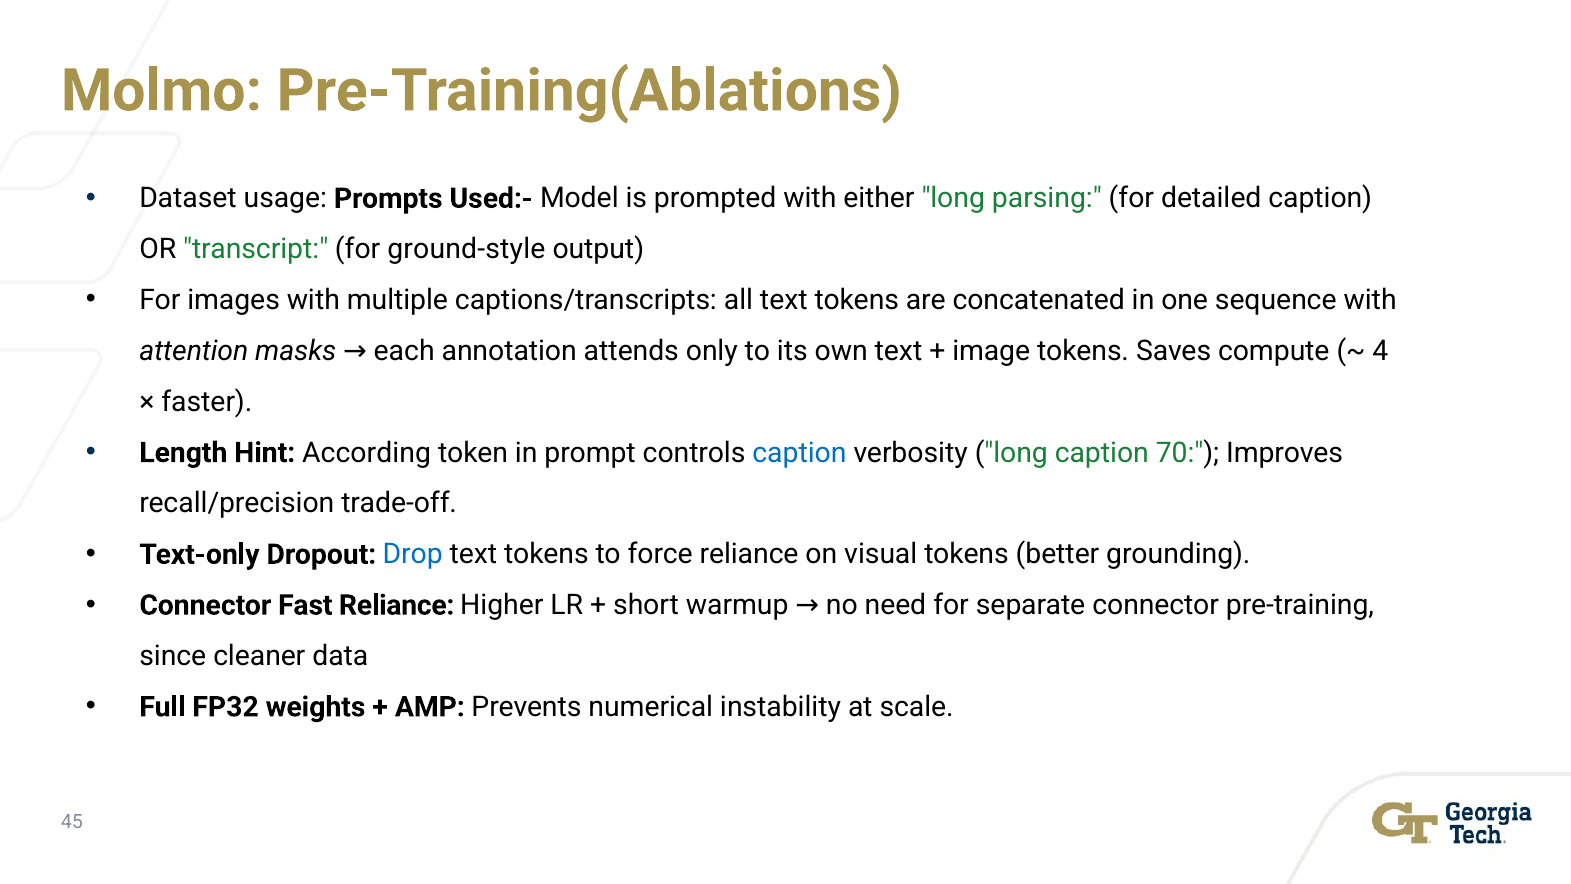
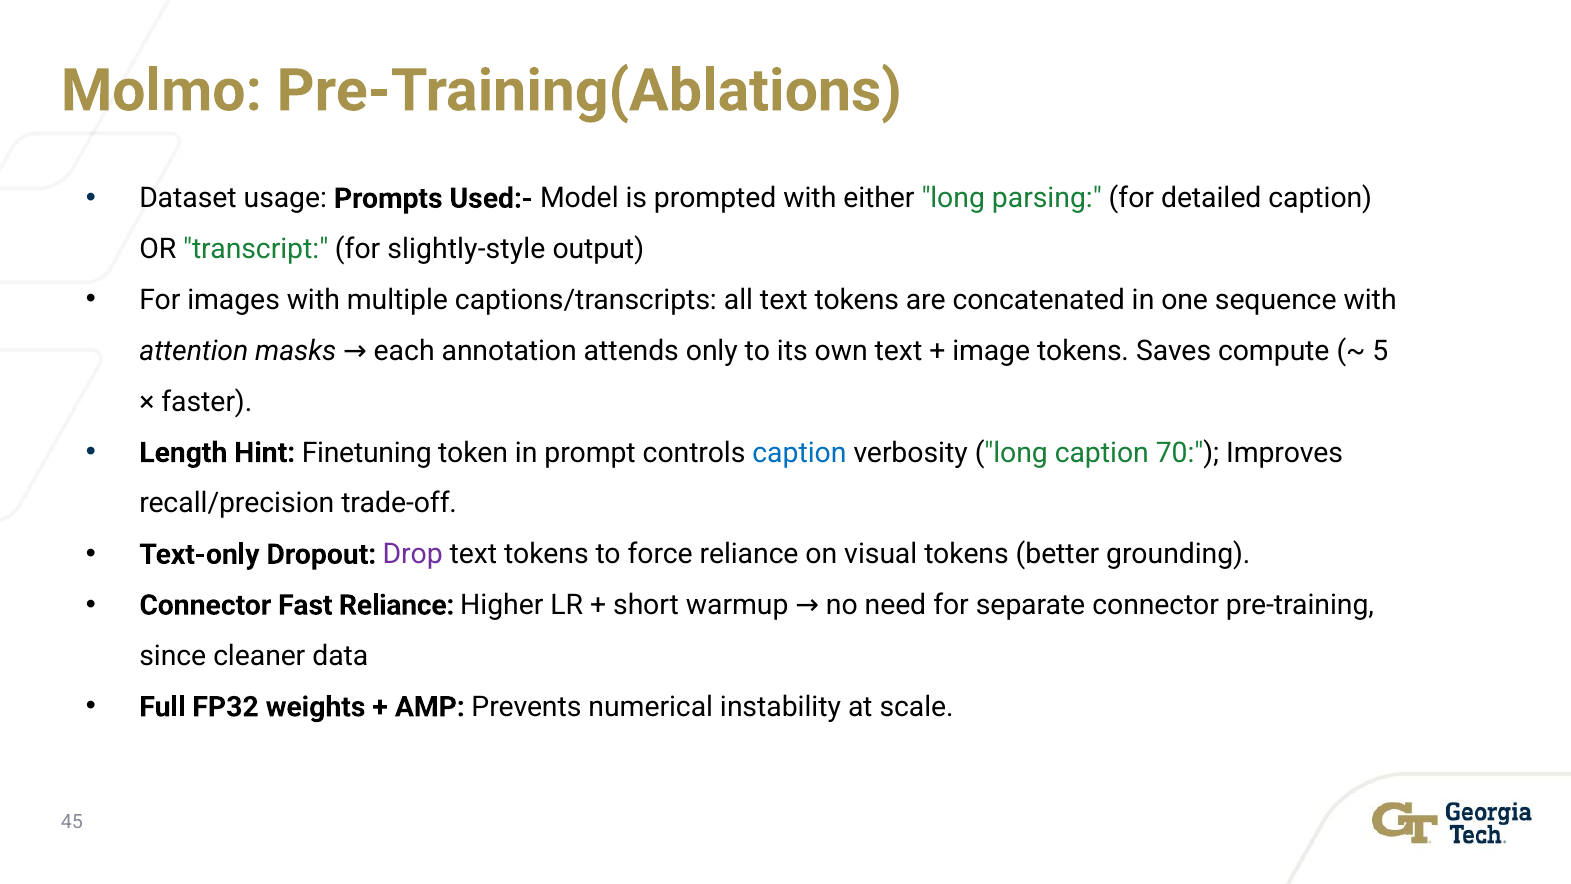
ground-style: ground-style -> slightly-style
4: 4 -> 5
According: According -> Finetuning
Drop colour: blue -> purple
